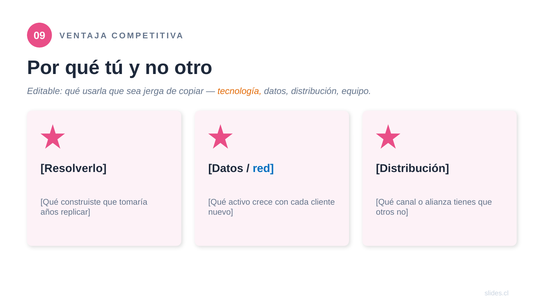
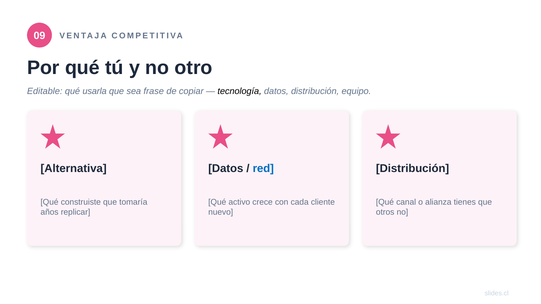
jerga: jerga -> frase
tecnología colour: orange -> black
Resolverlo: Resolverlo -> Alternativa
